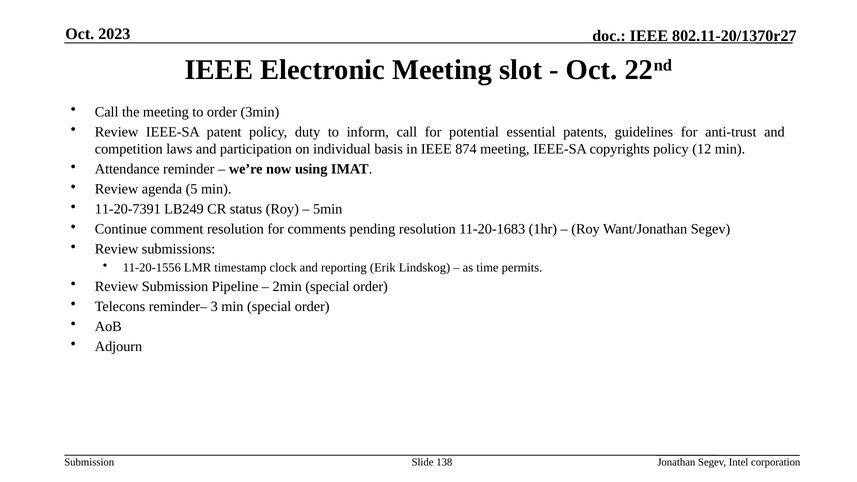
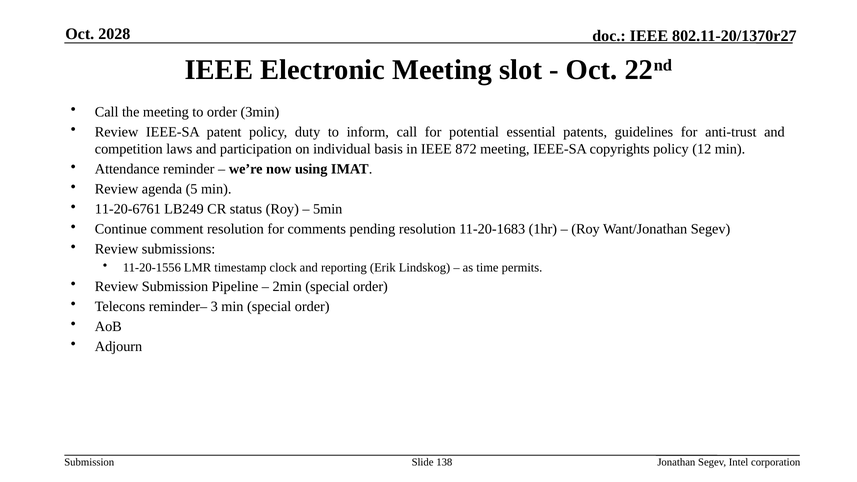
2023: 2023 -> 2028
874: 874 -> 872
11-20-7391: 11-20-7391 -> 11-20-6761
